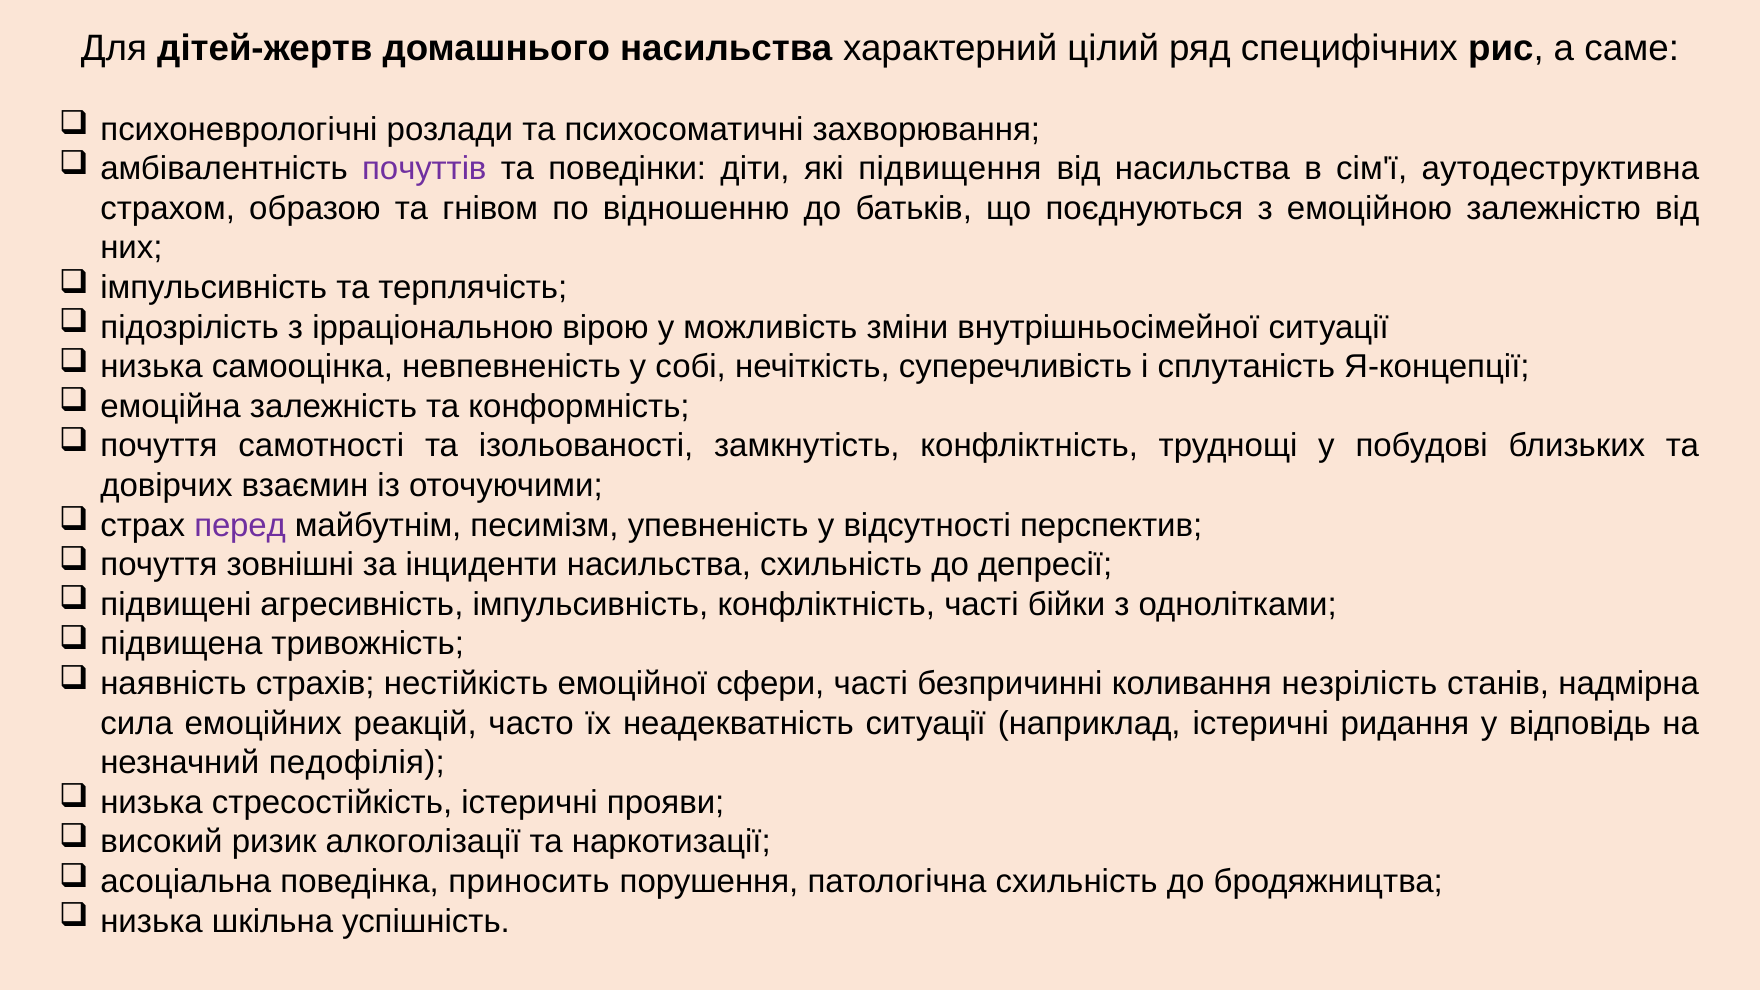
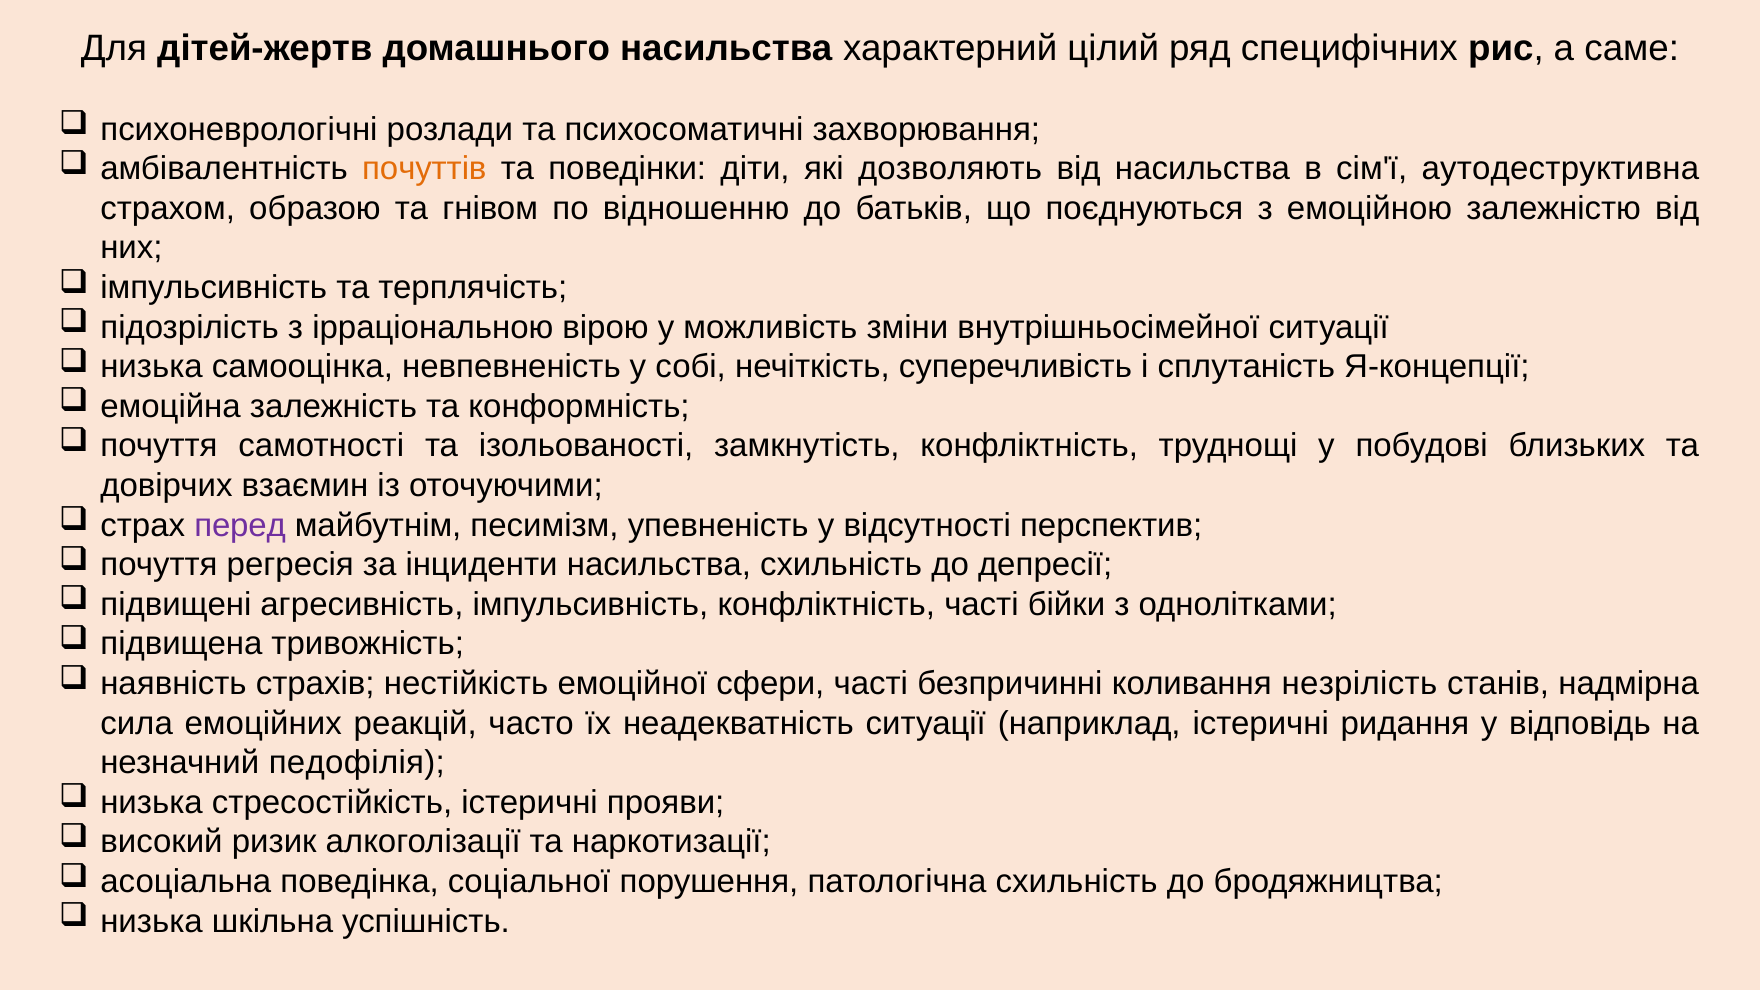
почуттів colour: purple -> orange
підвищення: підвищення -> дозволяють
зовнішні: зовнішні -> регресія
приносить: приносить -> соціальної
